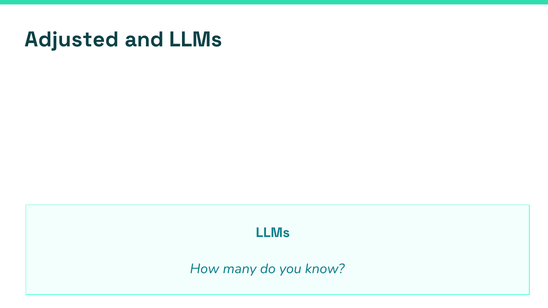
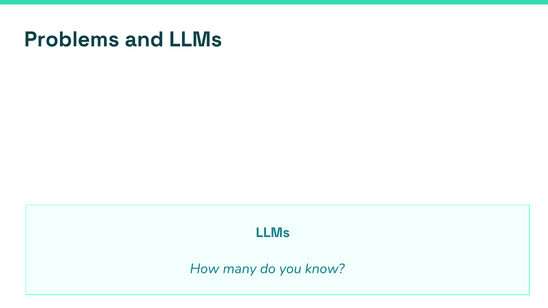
Adjusted: Adjusted -> Problems
